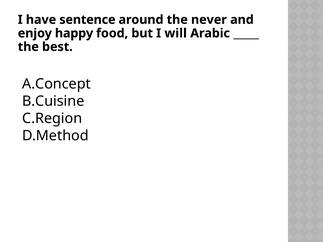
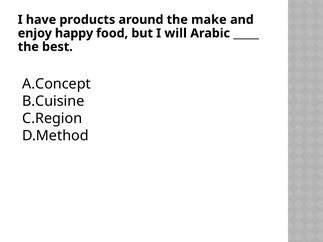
sentence: sentence -> products
never: never -> make
